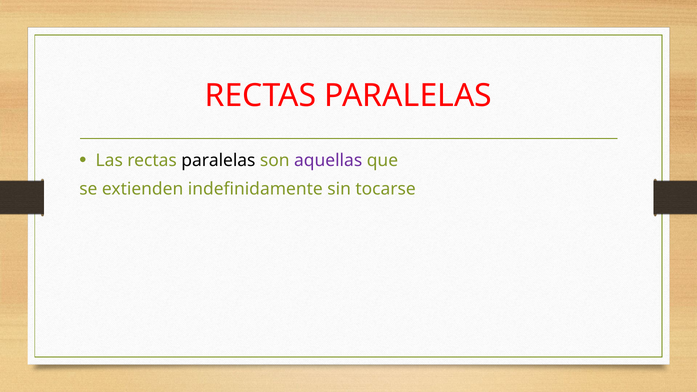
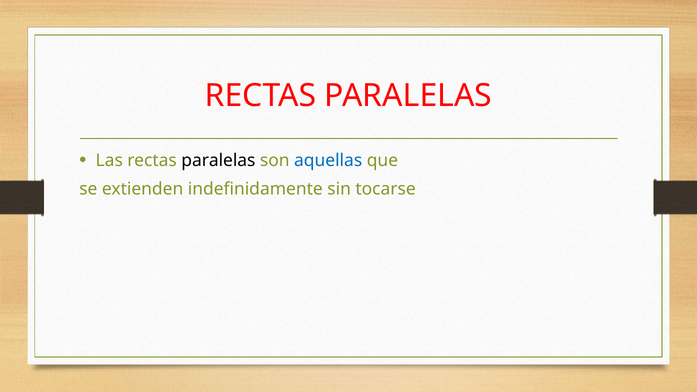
aquellas colour: purple -> blue
